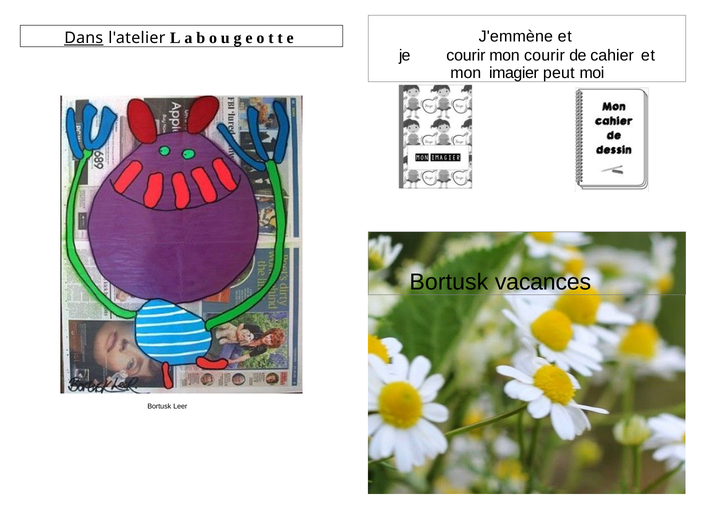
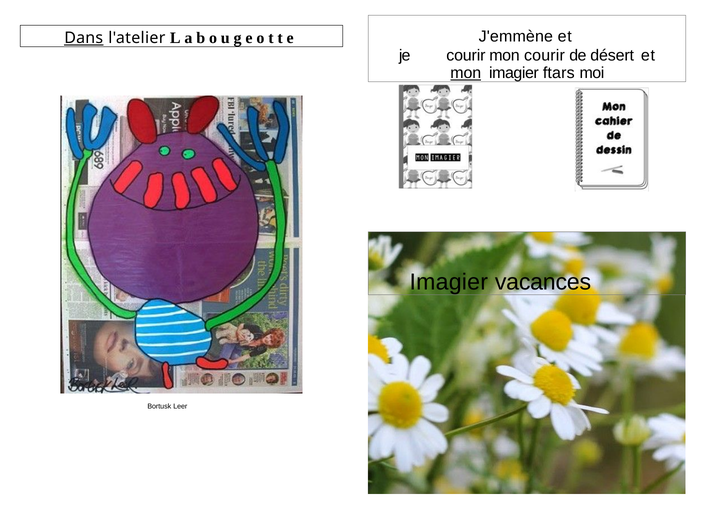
cahier: cahier -> désert
mon at (466, 73) underline: none -> present
peut: peut -> ftars
Bortusk at (449, 282): Bortusk -> Imagier
